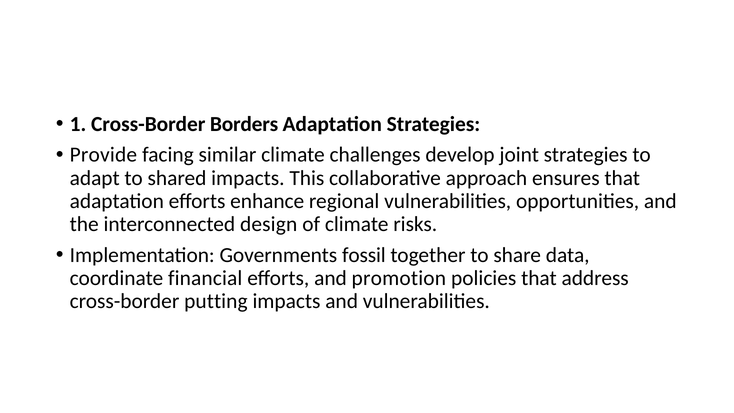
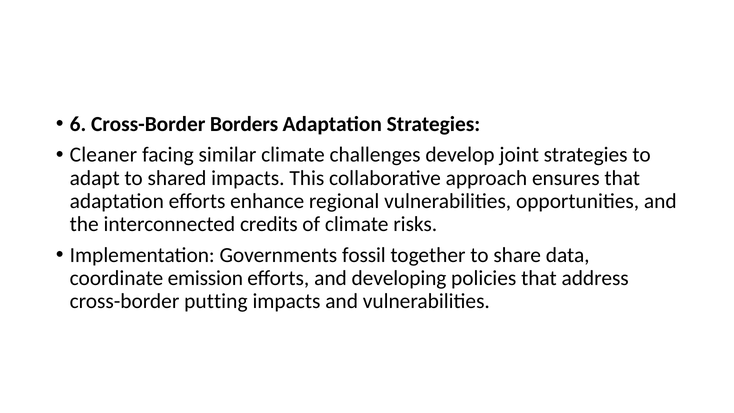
1: 1 -> 6
Provide: Provide -> Cleaner
design: design -> credits
financial: financial -> emission
promotion: promotion -> developing
